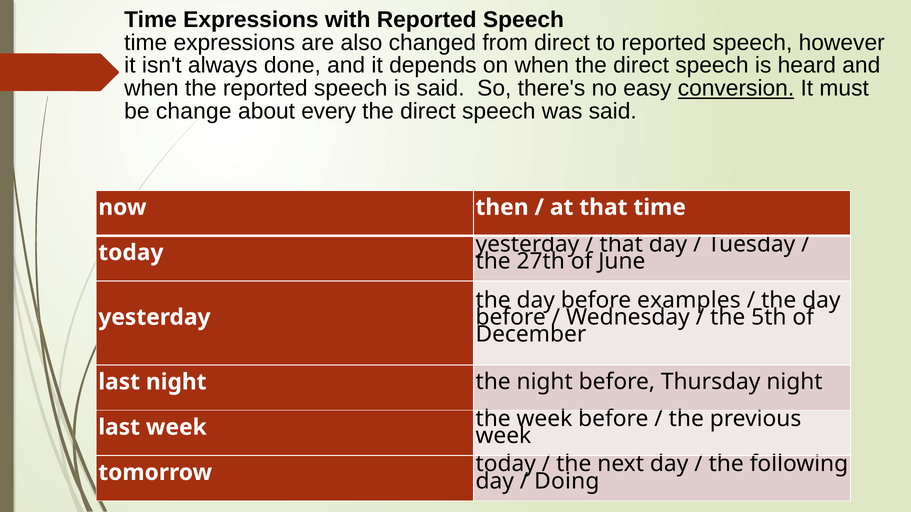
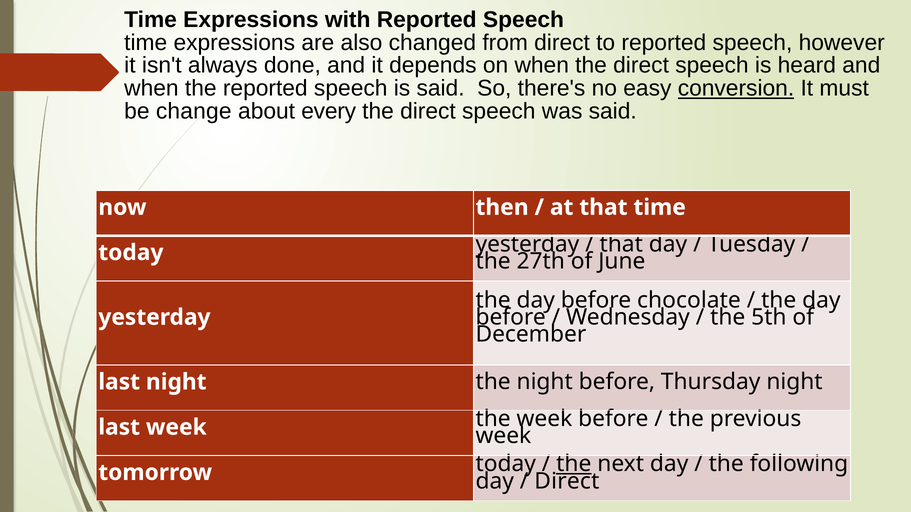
examples: examples -> chocolate
the at (574, 464) underline: none -> present
Doing at (567, 481): Doing -> Direct
